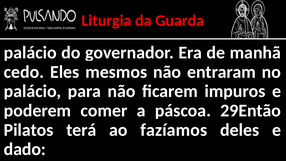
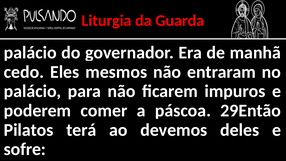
fazíamos: fazíamos -> devemos
dado: dado -> sofre
